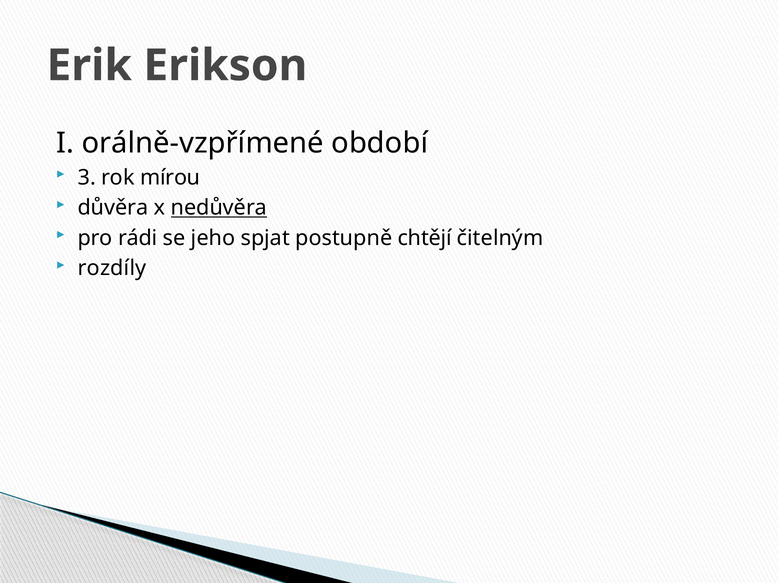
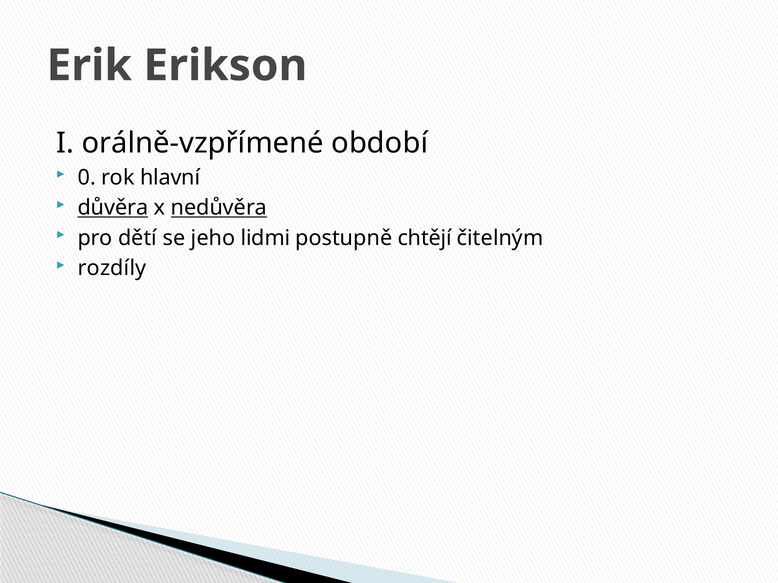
3: 3 -> 0
mírou: mírou -> hlavní
důvěra underline: none -> present
rádi: rádi -> dětí
spjat: spjat -> lidmi
